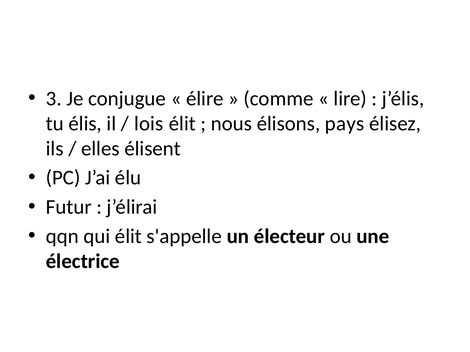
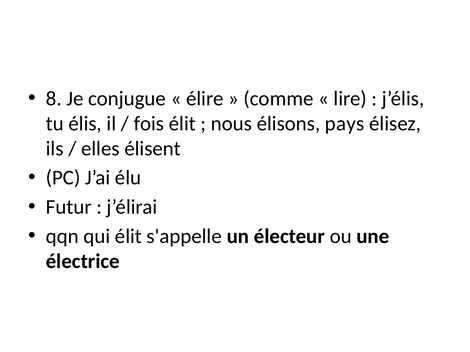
3: 3 -> 8
lois: lois -> fois
